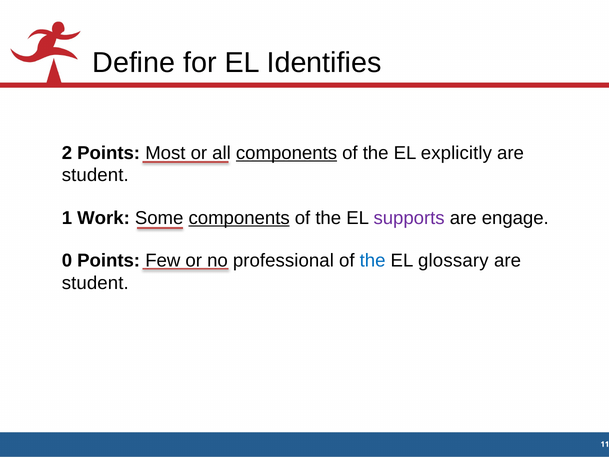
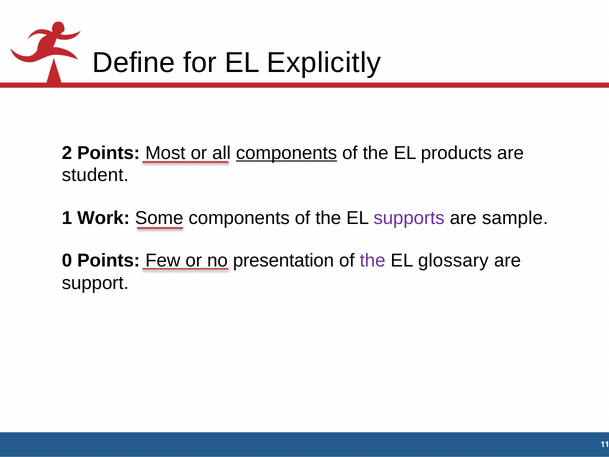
Identifies: Identifies -> Explicitly
explicitly: explicitly -> products
components at (239, 218) underline: present -> none
engage: engage -> sample
professional: professional -> presentation
the at (373, 260) colour: blue -> purple
student at (95, 283): student -> support
